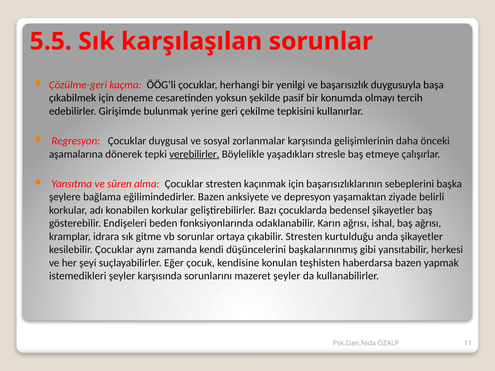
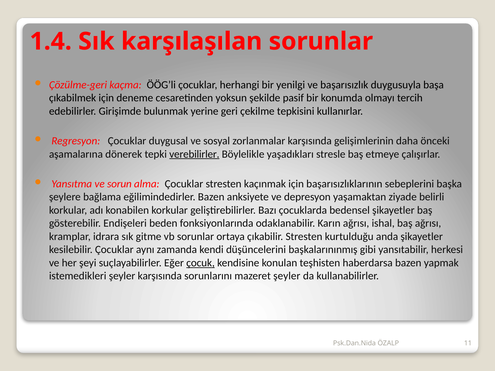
5.5: 5.5 -> 1.4
süren: süren -> sorun
çocuk underline: none -> present
